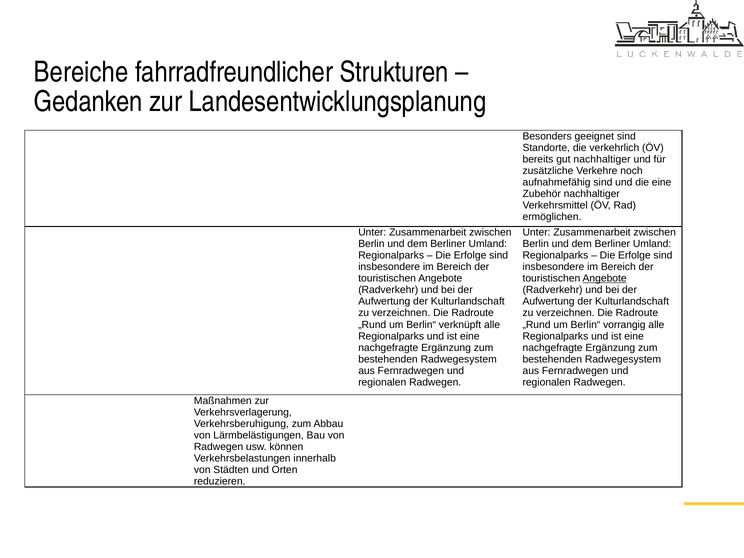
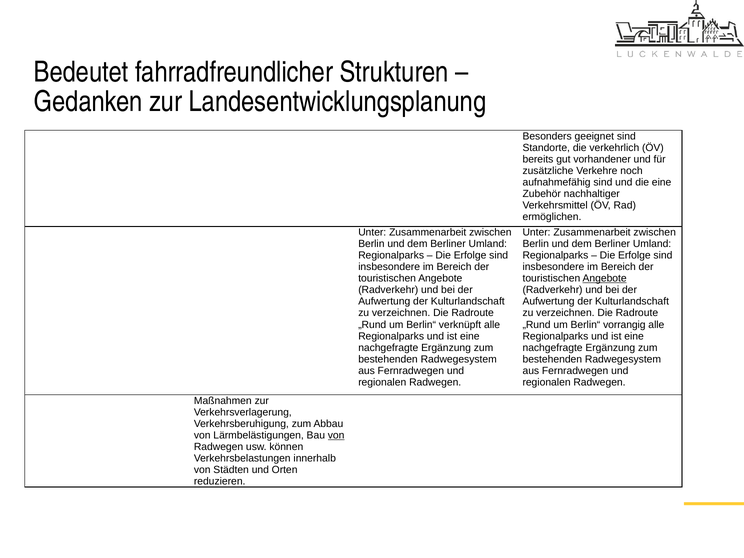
Bereiche: Bereiche -> Bedeutet
gut nachhaltiger: nachhaltiger -> vorhandener
von at (336, 435) underline: none -> present
